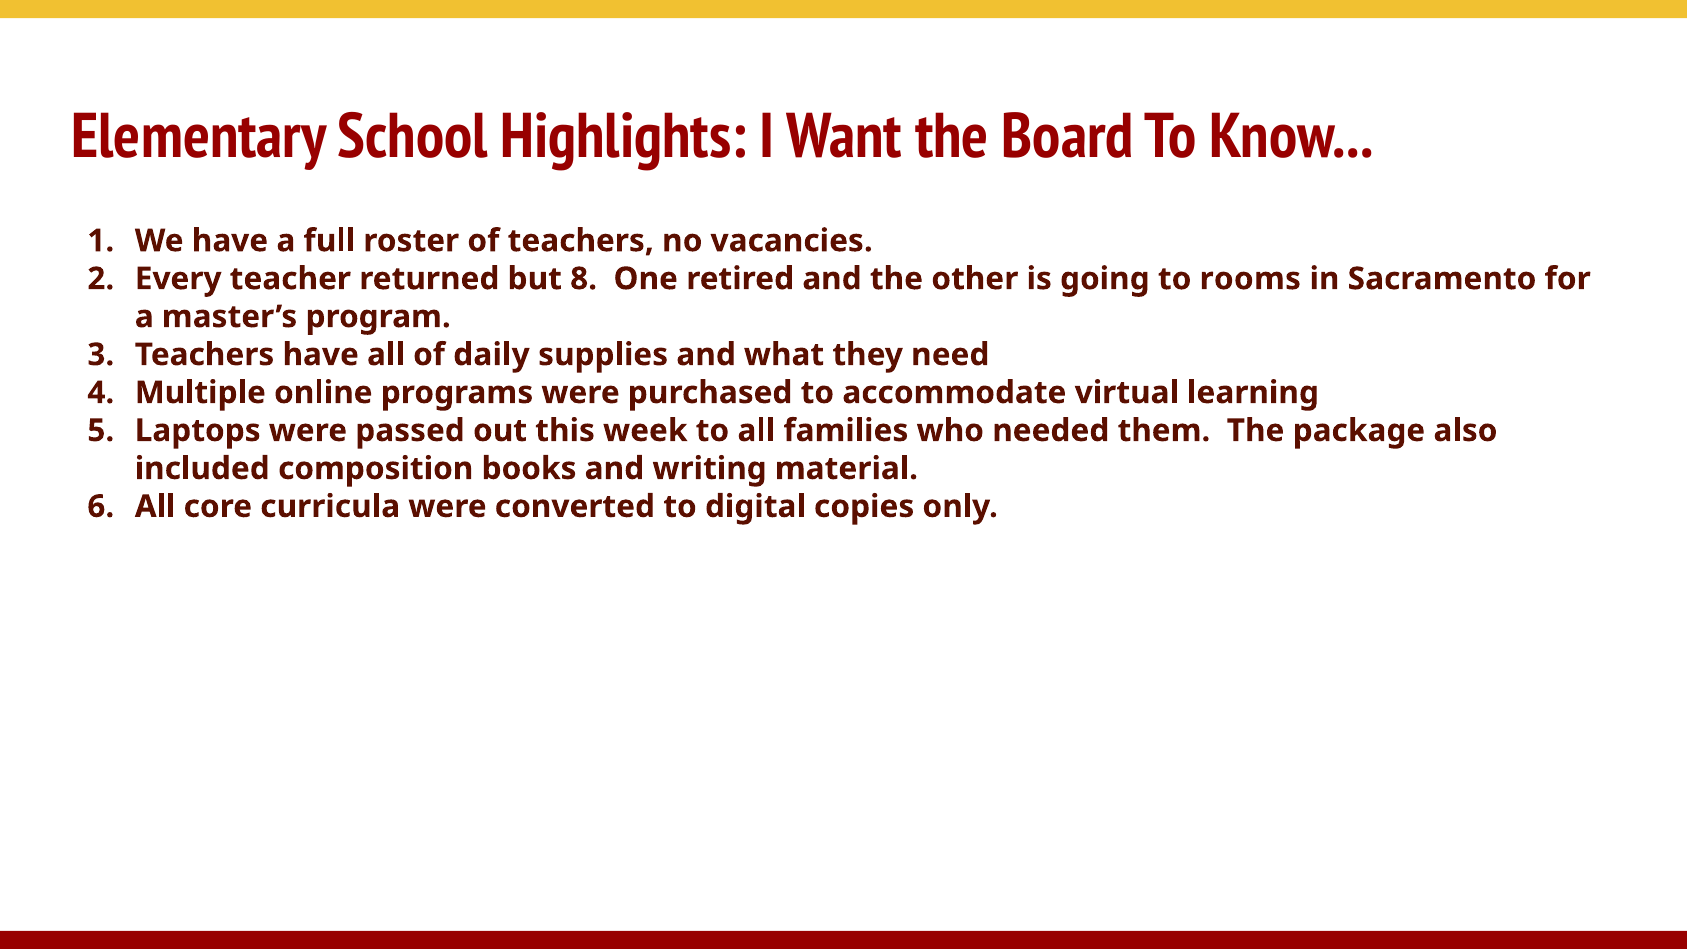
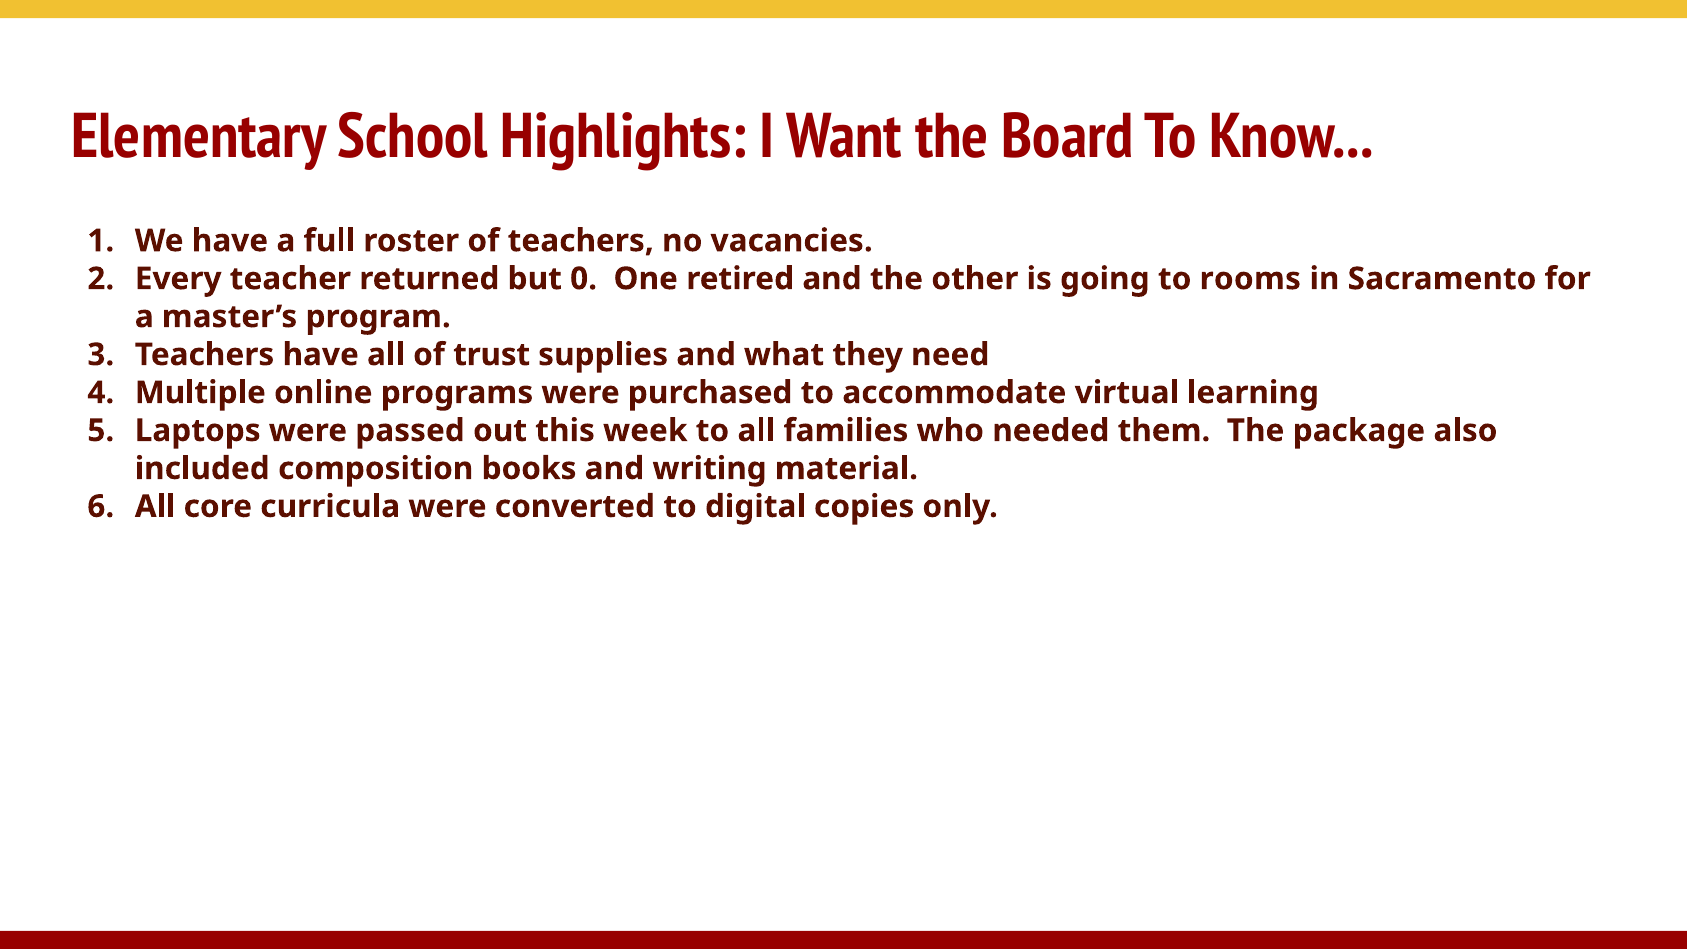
8: 8 -> 0
daily: daily -> trust
